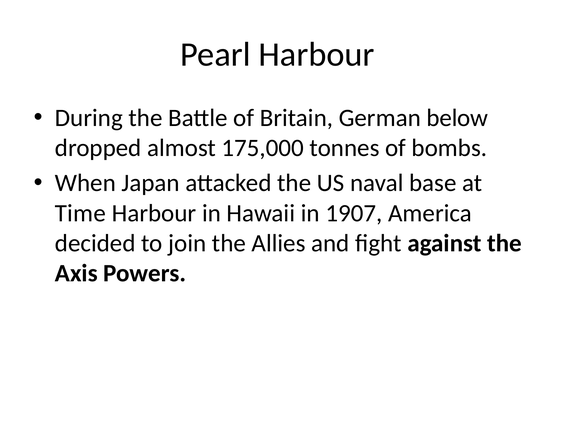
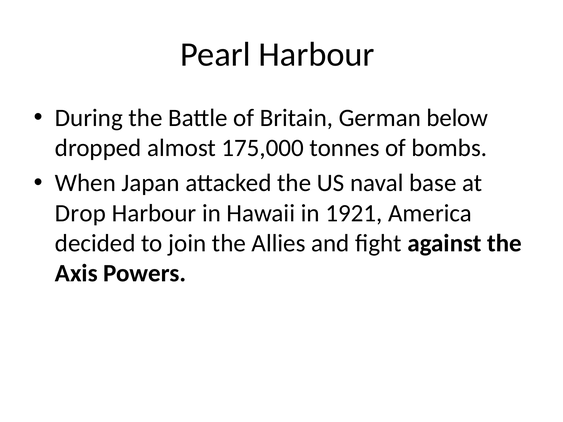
Time: Time -> Drop
1907: 1907 -> 1921
